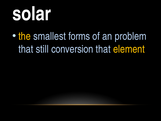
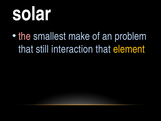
the colour: yellow -> pink
forms: forms -> make
conversion: conversion -> interaction
